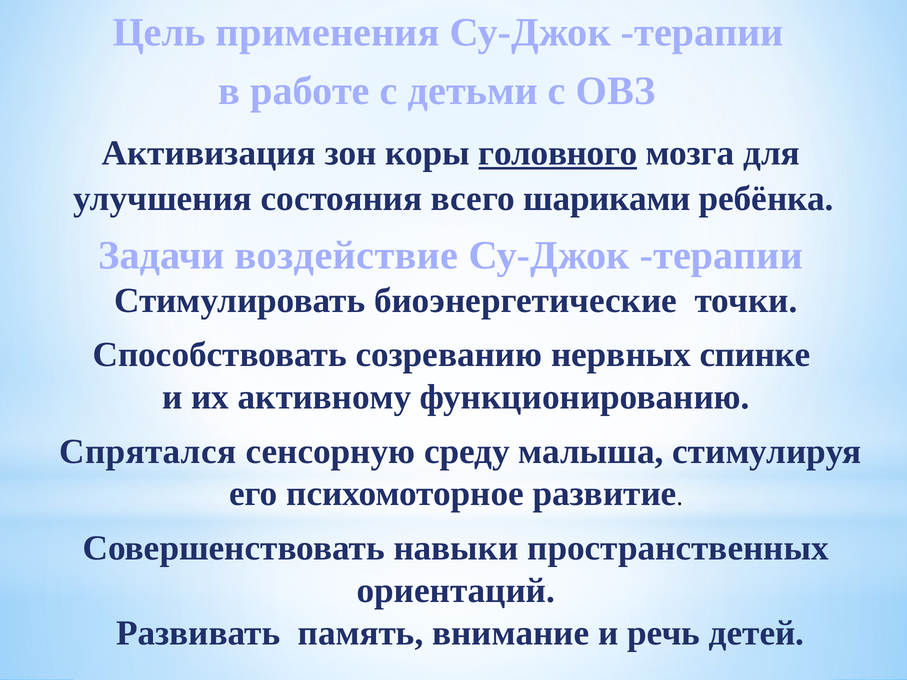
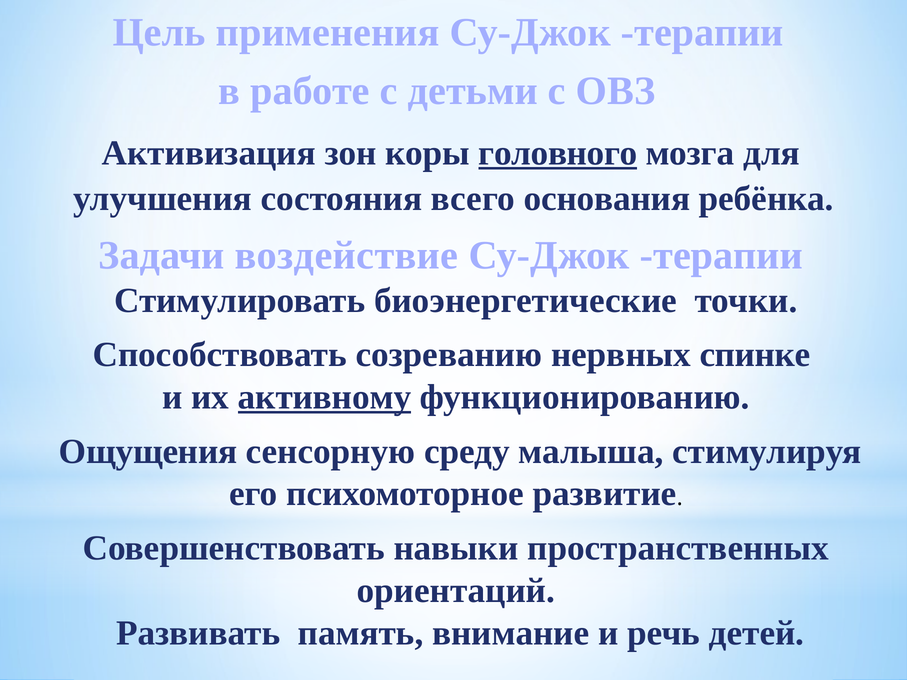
шариками: шариками -> основания
активному underline: none -> present
Спрятался: Спрятался -> Ощущения
